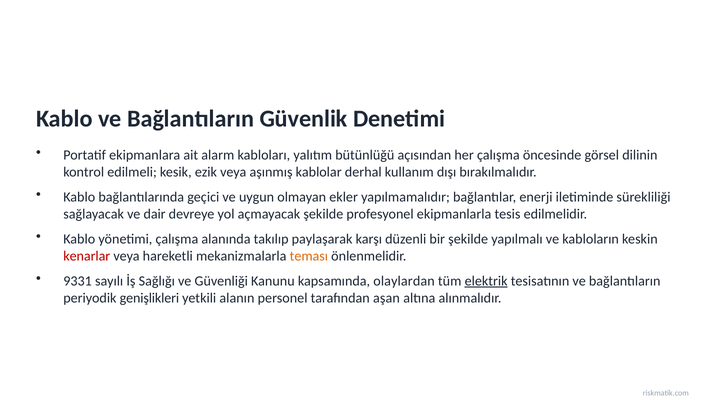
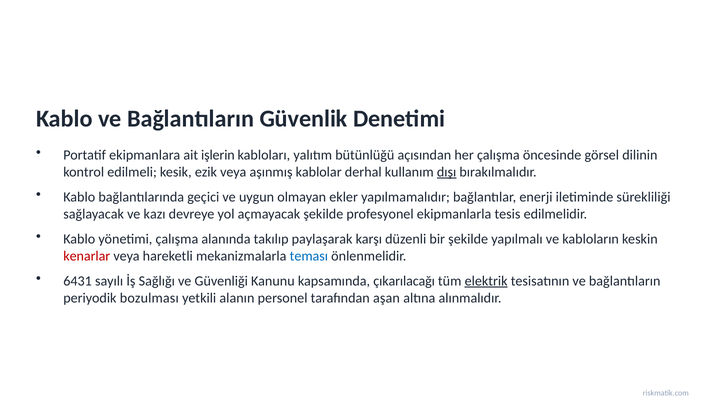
alarm: alarm -> işlerin
dışı underline: none -> present
dair: dair -> kazı
teması colour: orange -> blue
9331: 9331 -> 6431
olaylardan: olaylardan -> çıkarılacağı
genişlikleri: genişlikleri -> bozulması
